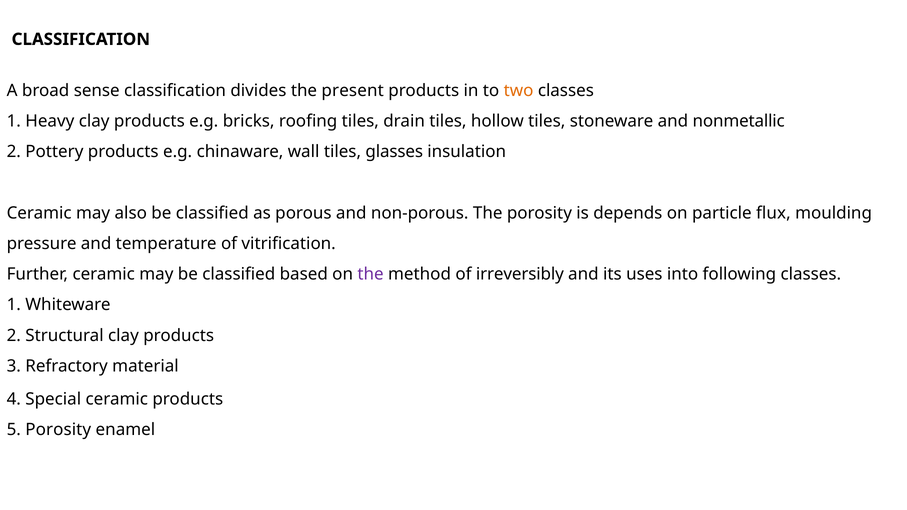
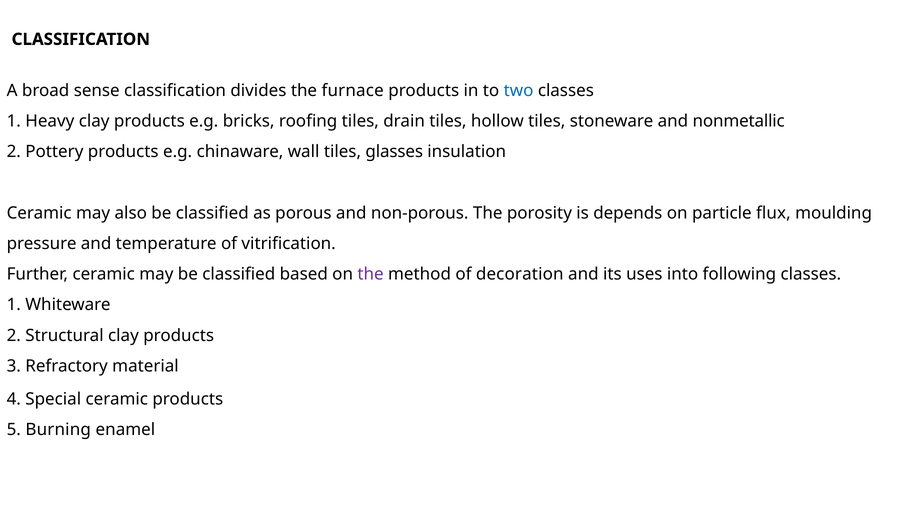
present: present -> furnace
two colour: orange -> blue
irreversibly: irreversibly -> decoration
5 Porosity: Porosity -> Burning
